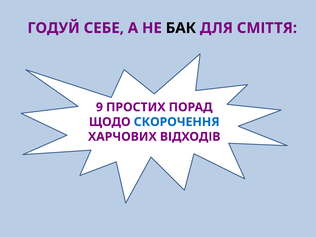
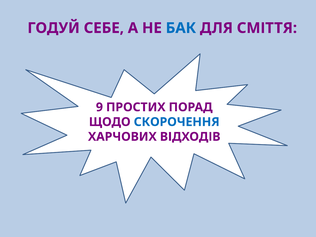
БАК colour: black -> blue
